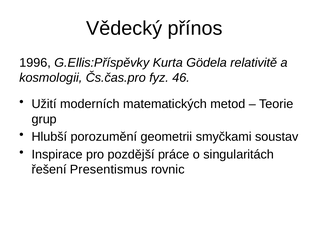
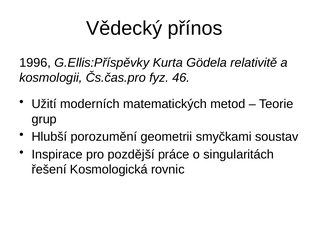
Presentismus: Presentismus -> Kosmologická
